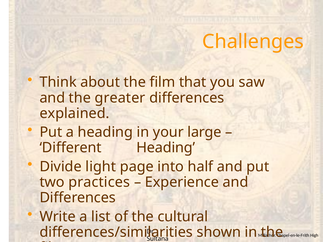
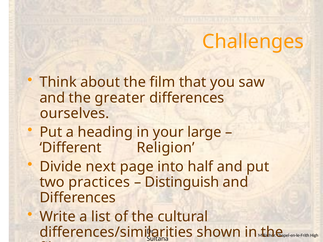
explained: explained -> ourselves
Different Heading: Heading -> Religion
light: light -> next
Experience: Experience -> Distinguish
